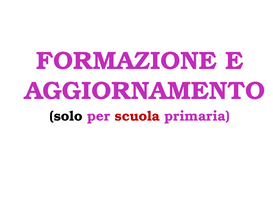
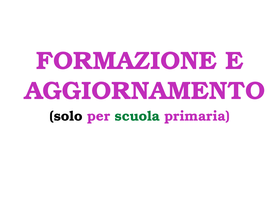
scuola colour: red -> green
